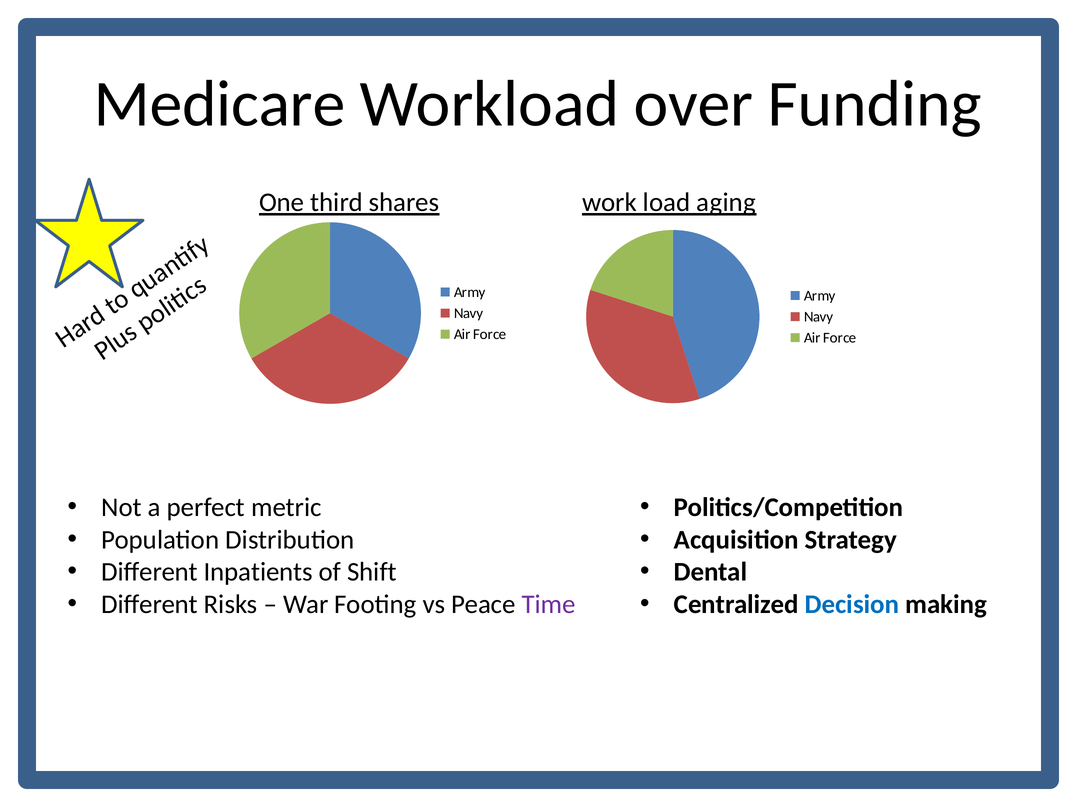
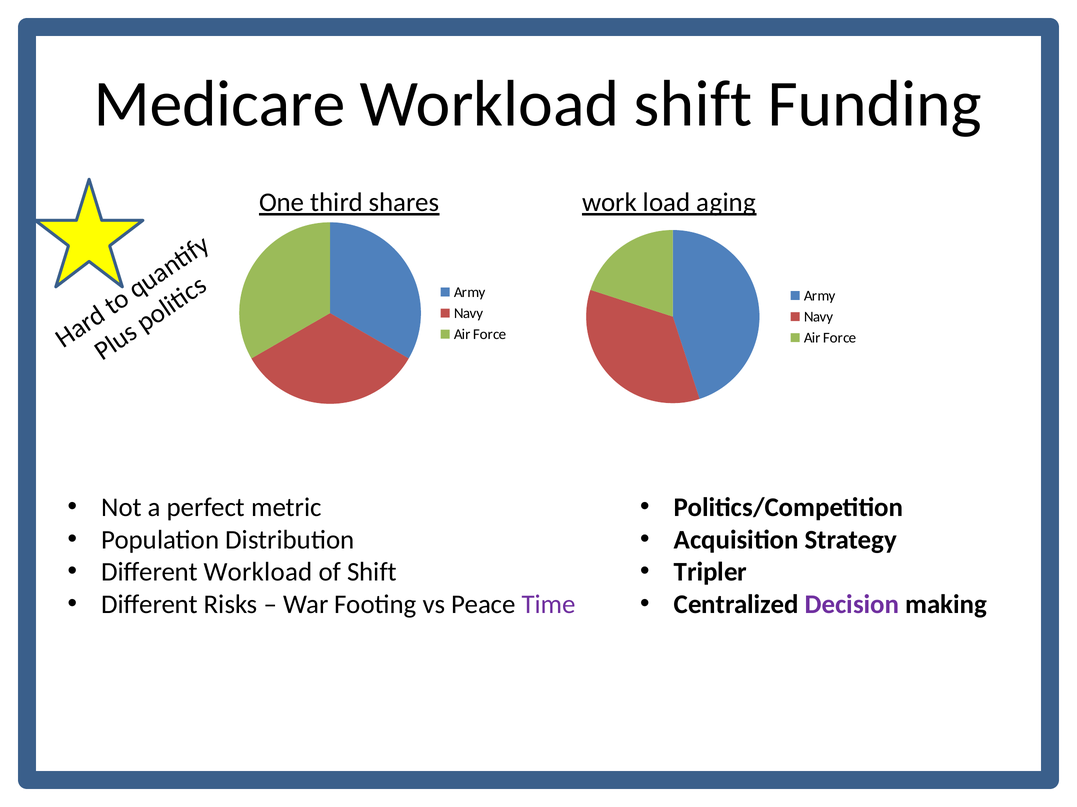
Workload over: over -> shift
Different Inpatients: Inpatients -> Workload
Dental: Dental -> Tripler
Decision colour: blue -> purple
